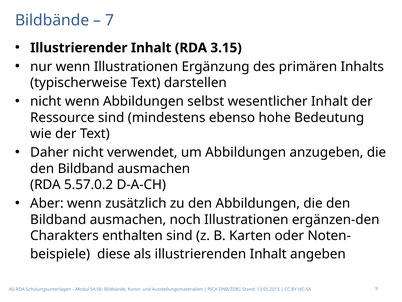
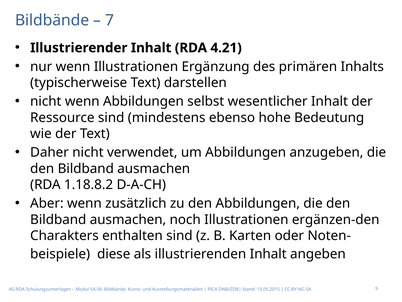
3.15: 3.15 -> 4.21
5.57.0.2: 5.57.0.2 -> 1.18.8.2
